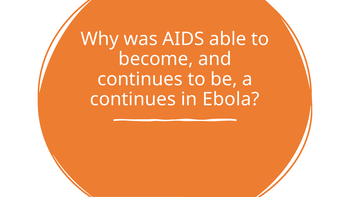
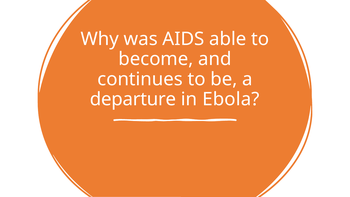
continues at (133, 99): continues -> departure
